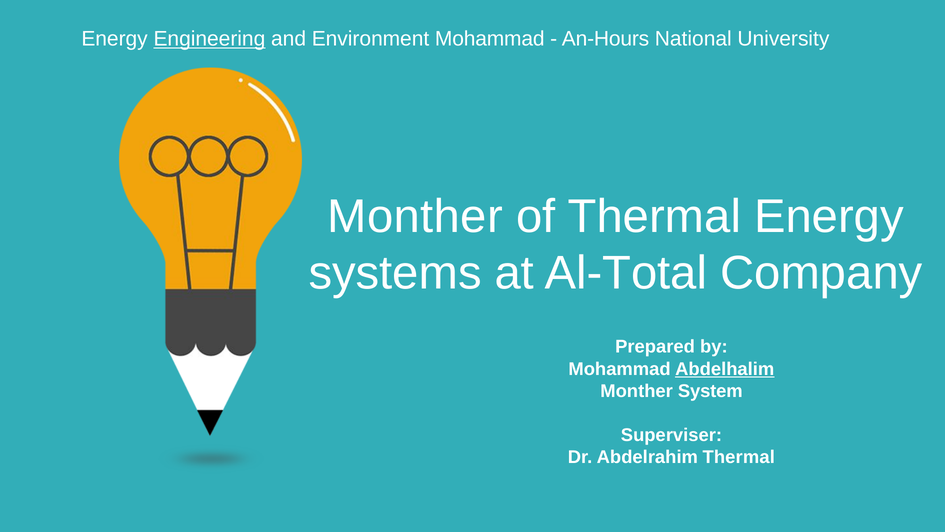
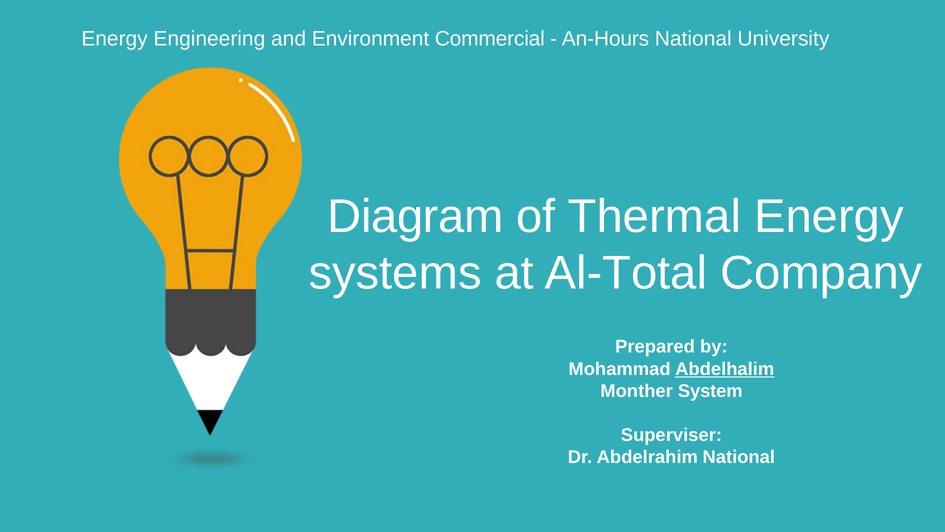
Engineering underline: present -> none
Environment Mohammad: Mohammad -> Commercial
Monther at (415, 216): Monther -> Diagram
Abdelrahim Thermal: Thermal -> National
